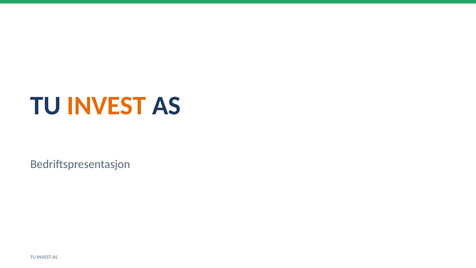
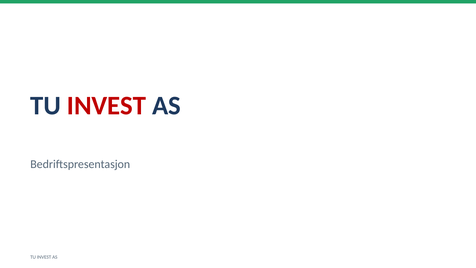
INVEST at (107, 106) colour: orange -> red
